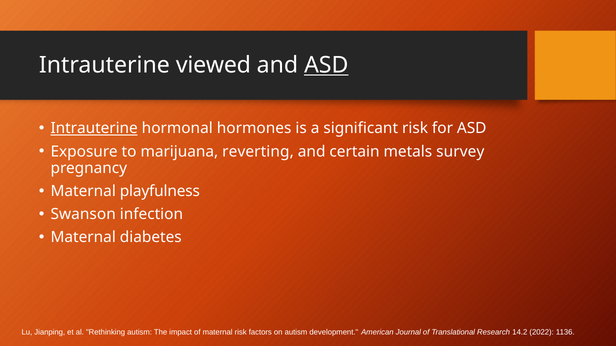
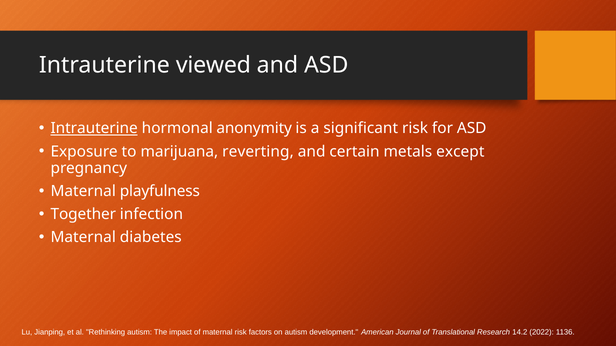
ASD at (326, 65) underline: present -> none
hormones: hormones -> anonymity
survey: survey -> except
Swanson: Swanson -> Together
